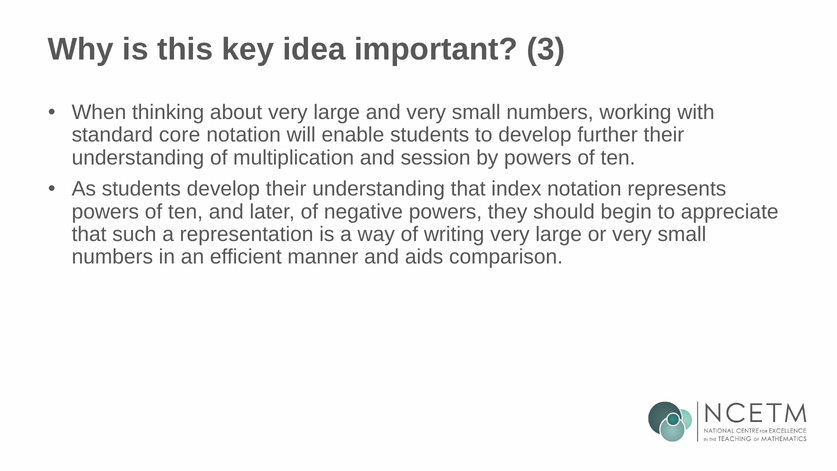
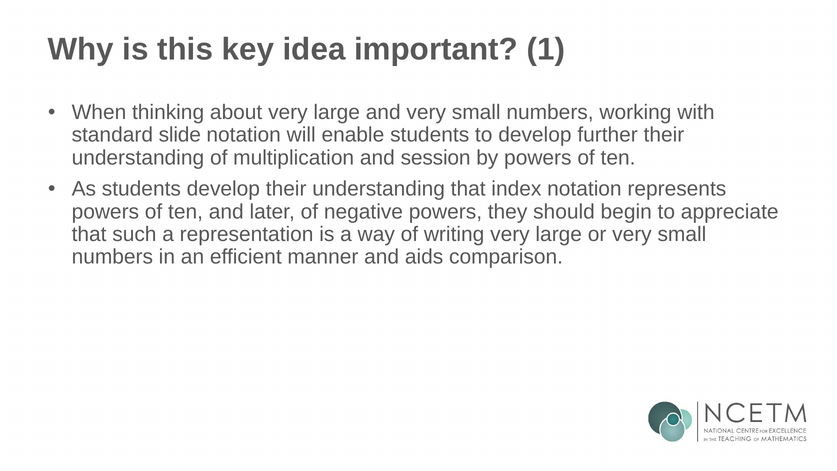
3: 3 -> 1
core: core -> slide
